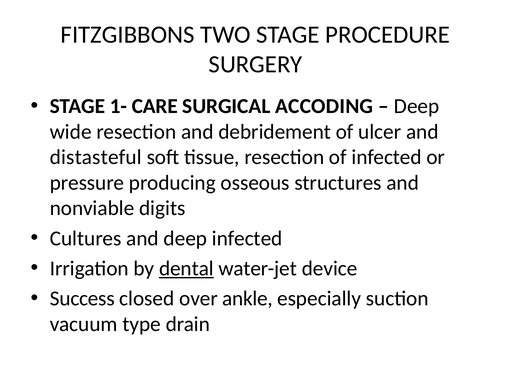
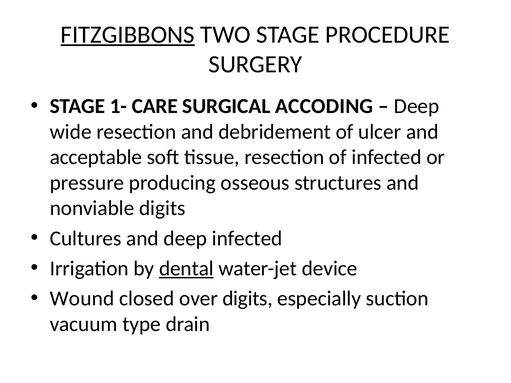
FITZGIBBONS underline: none -> present
distasteful: distasteful -> acceptable
Success: Success -> Wound
over ankle: ankle -> digits
